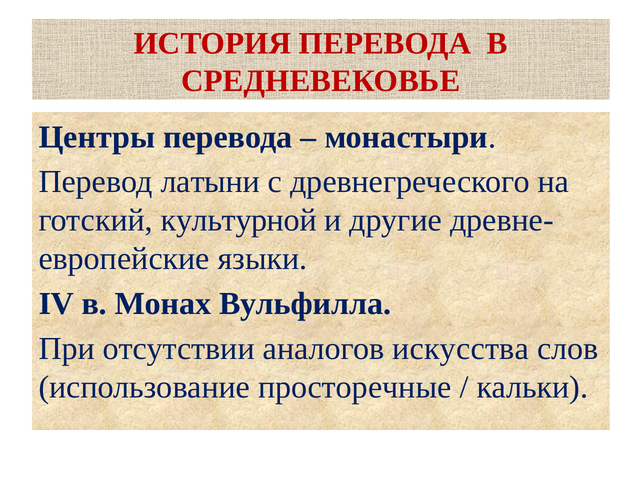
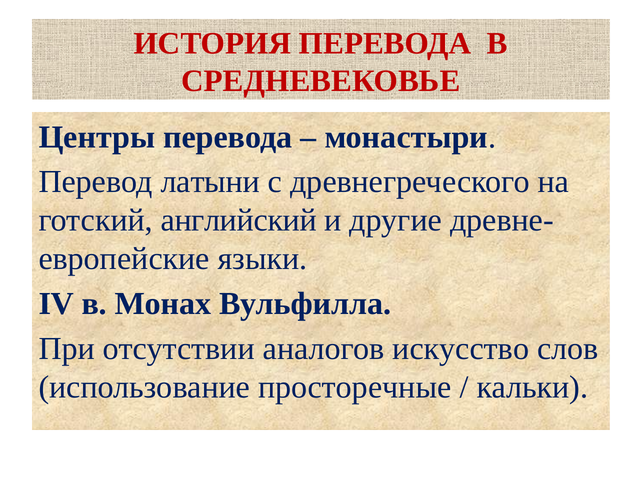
культурной: культурной -> английский
искусства: искусства -> искусство
